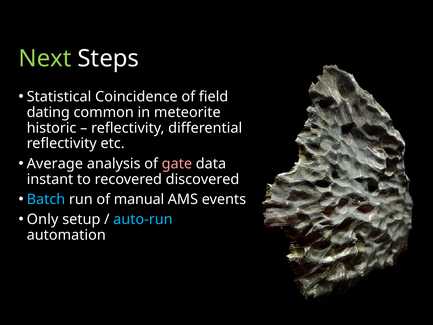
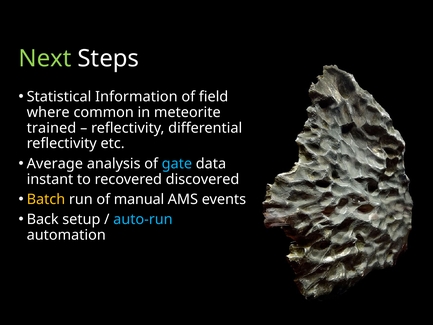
Coincidence: Coincidence -> Information
dating: dating -> where
historic: historic -> trained
gate colour: pink -> light blue
Batch colour: light blue -> yellow
Only: Only -> Back
